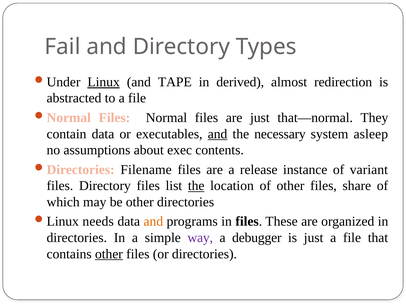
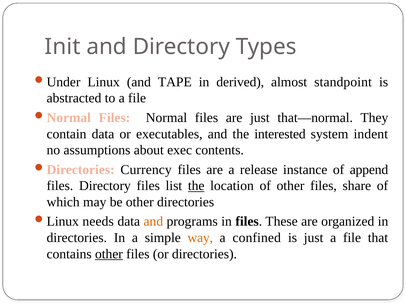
Fail: Fail -> Init
Linux underline: present -> none
redirection: redirection -> standpoint
and at (218, 134) underline: present -> none
necessary: necessary -> interested
asleep: asleep -> indent
Filename: Filename -> Currency
variant: variant -> append
way colour: purple -> orange
debugger: debugger -> confined
